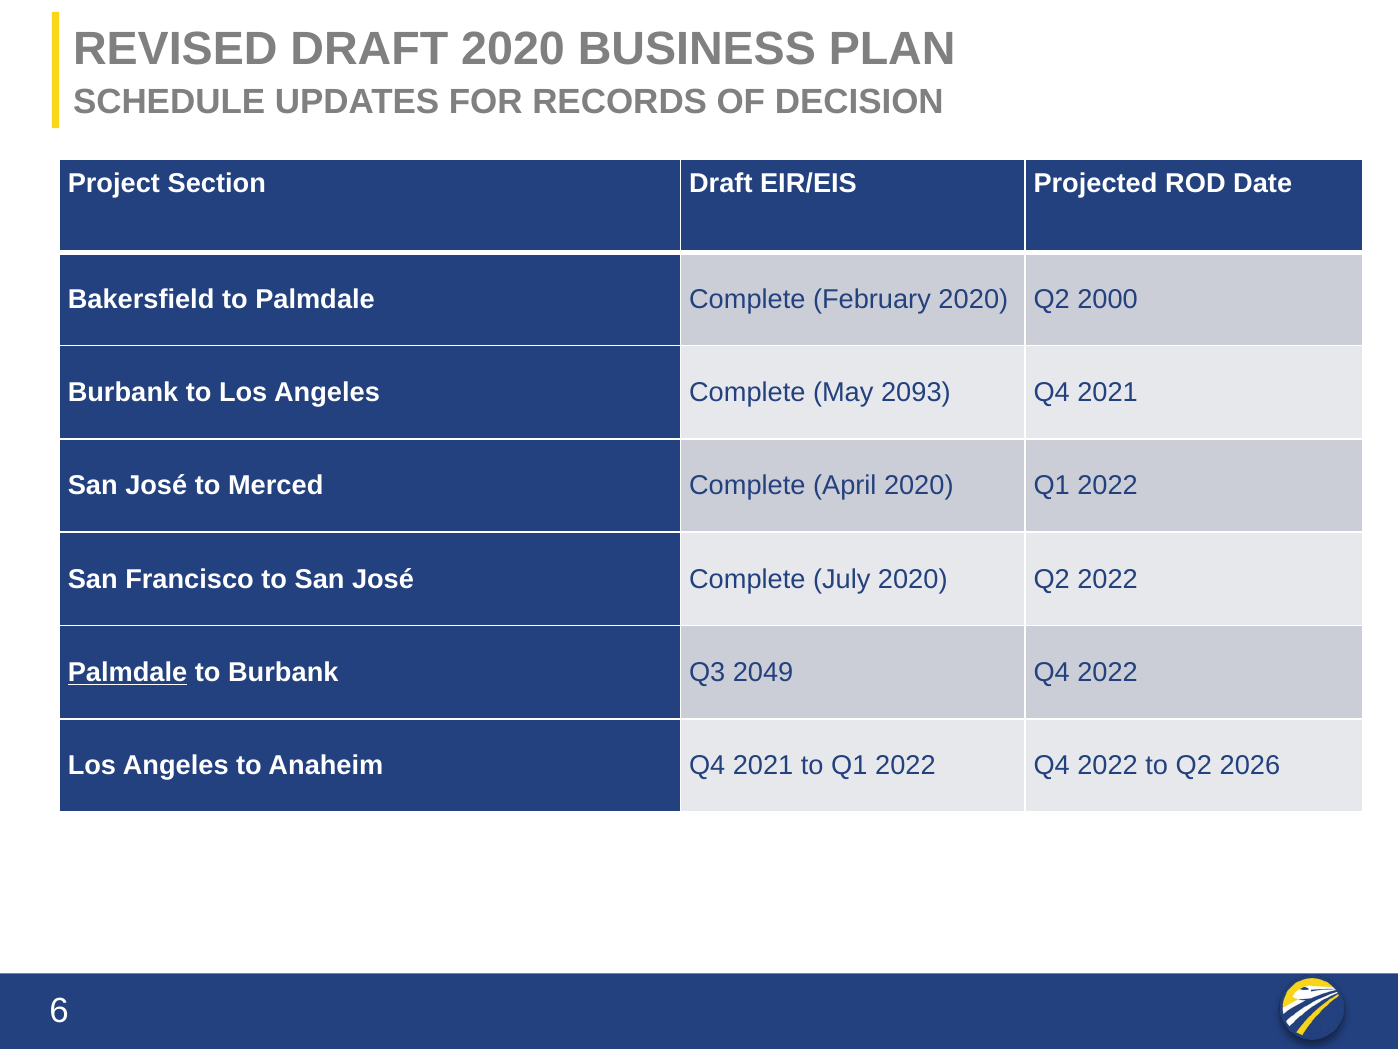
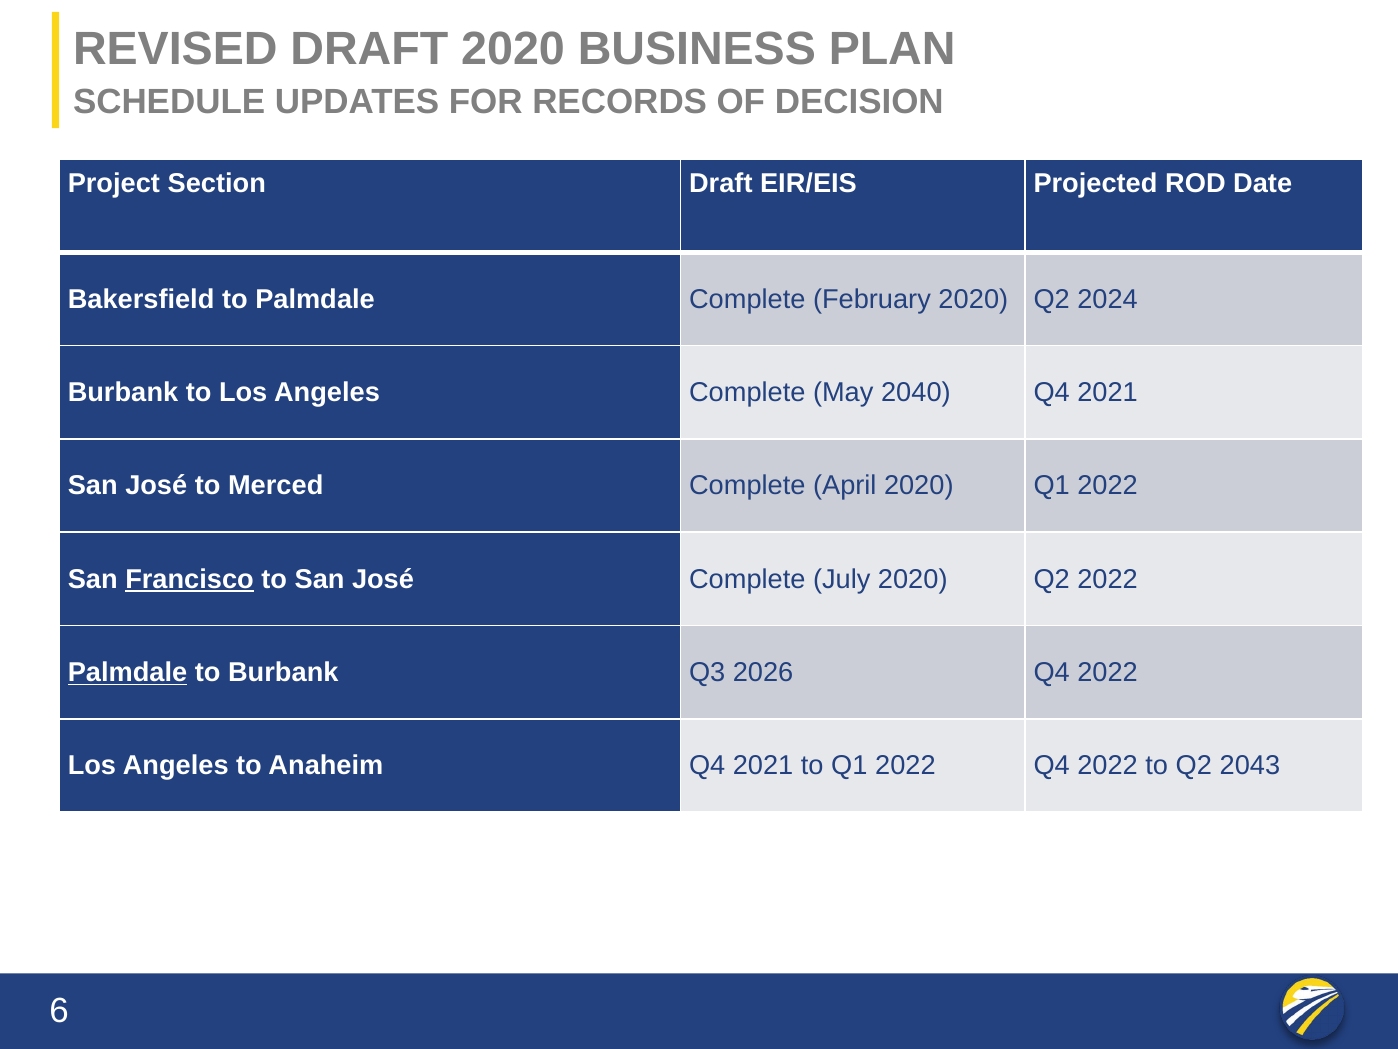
2000: 2000 -> 2024
2093: 2093 -> 2040
Francisco underline: none -> present
2049: 2049 -> 2026
2026: 2026 -> 2043
